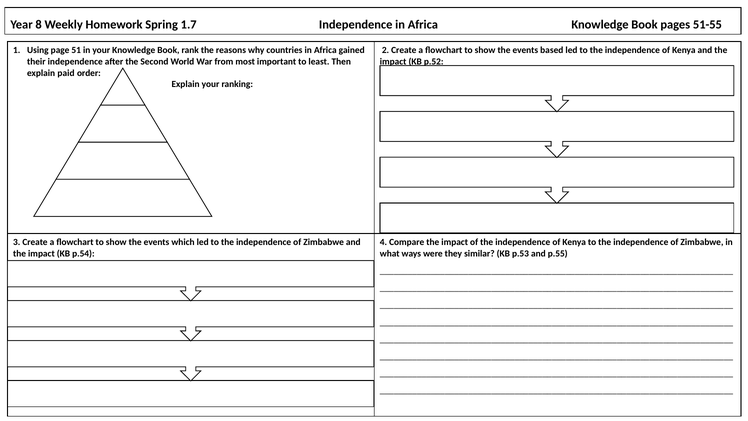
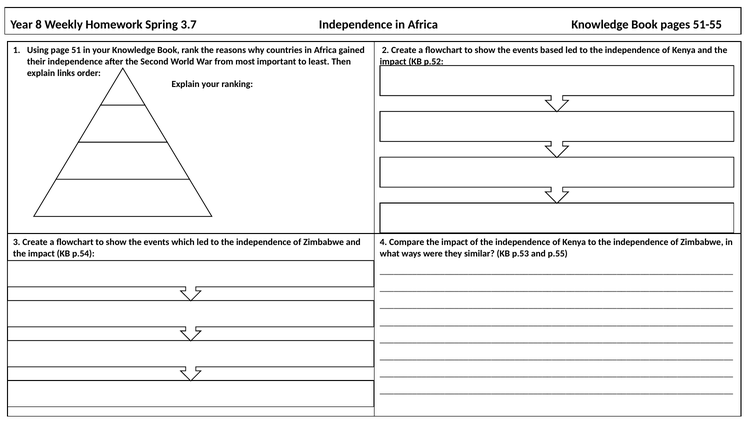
1.7: 1.7 -> 3.7
paid: paid -> links
